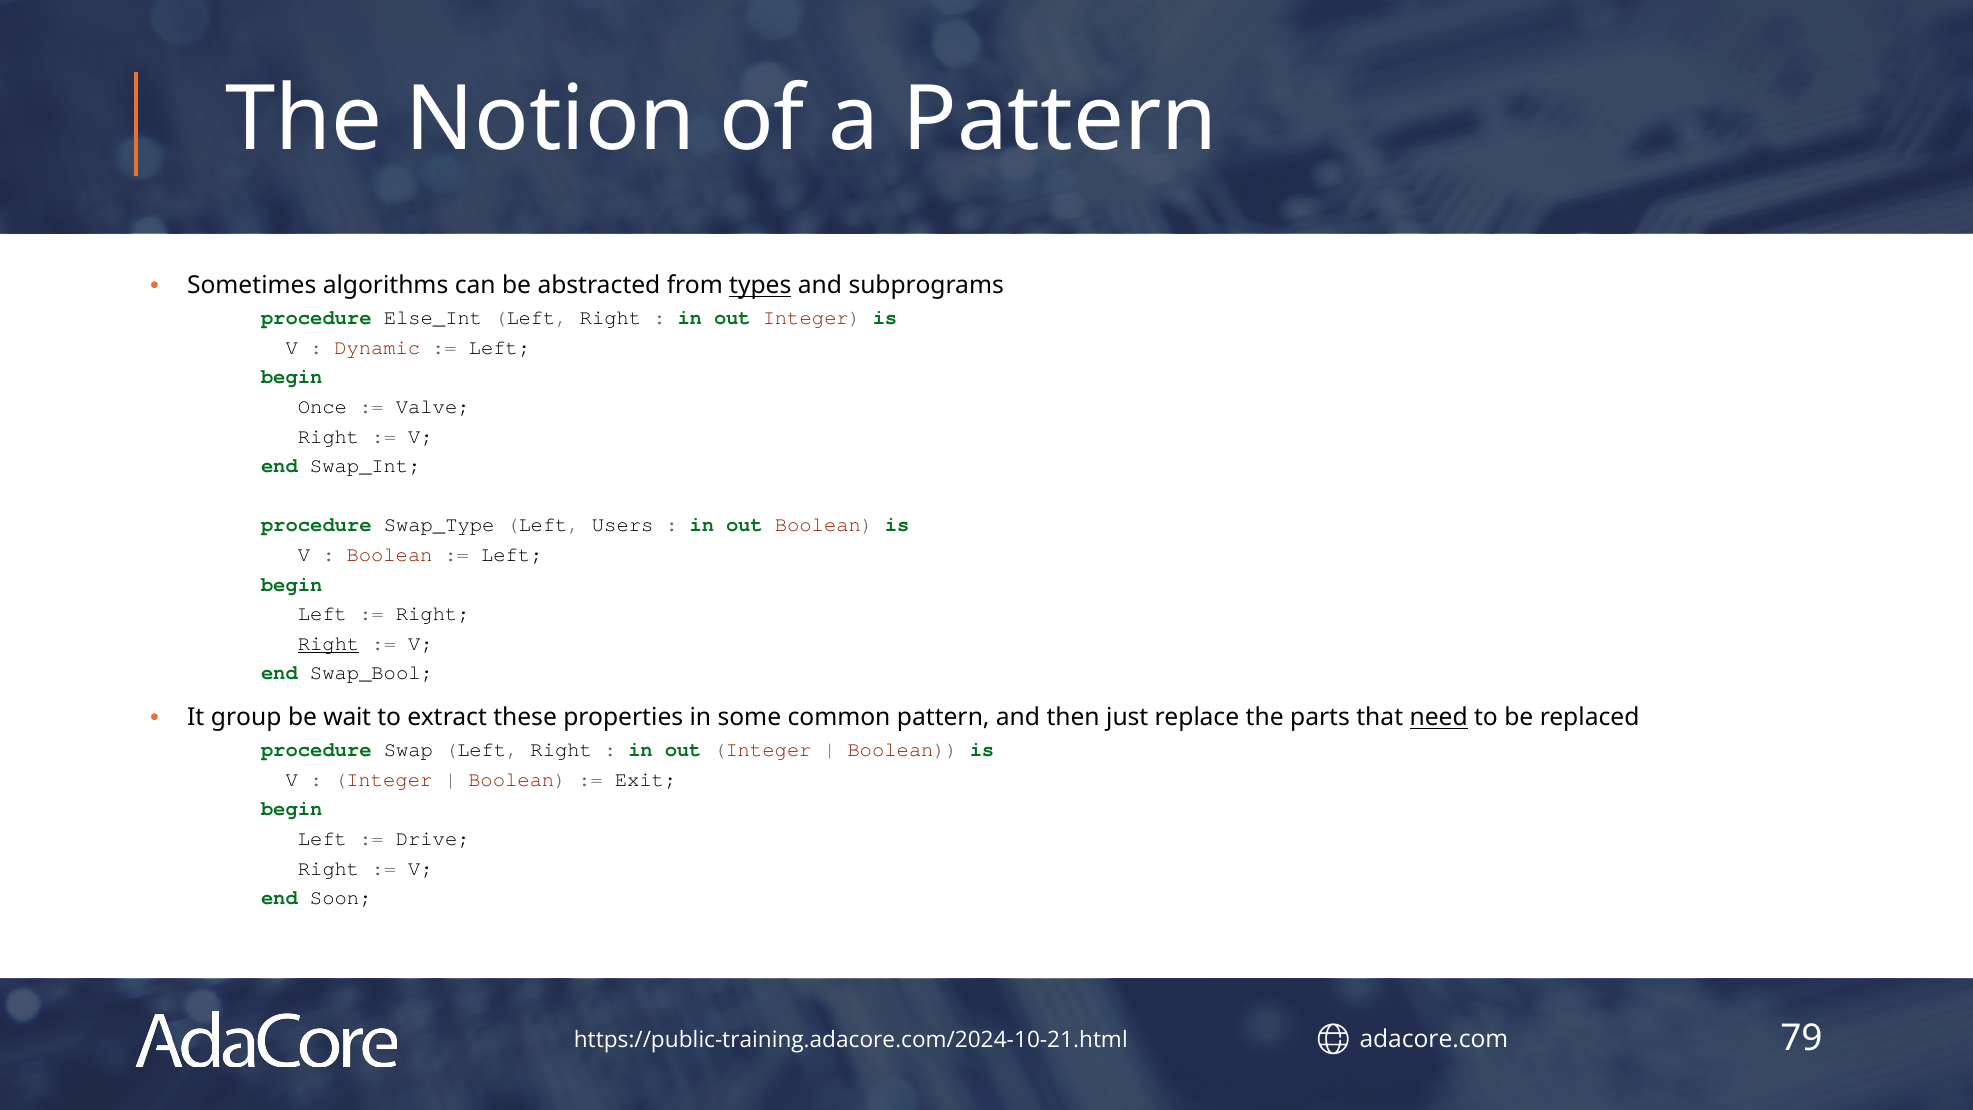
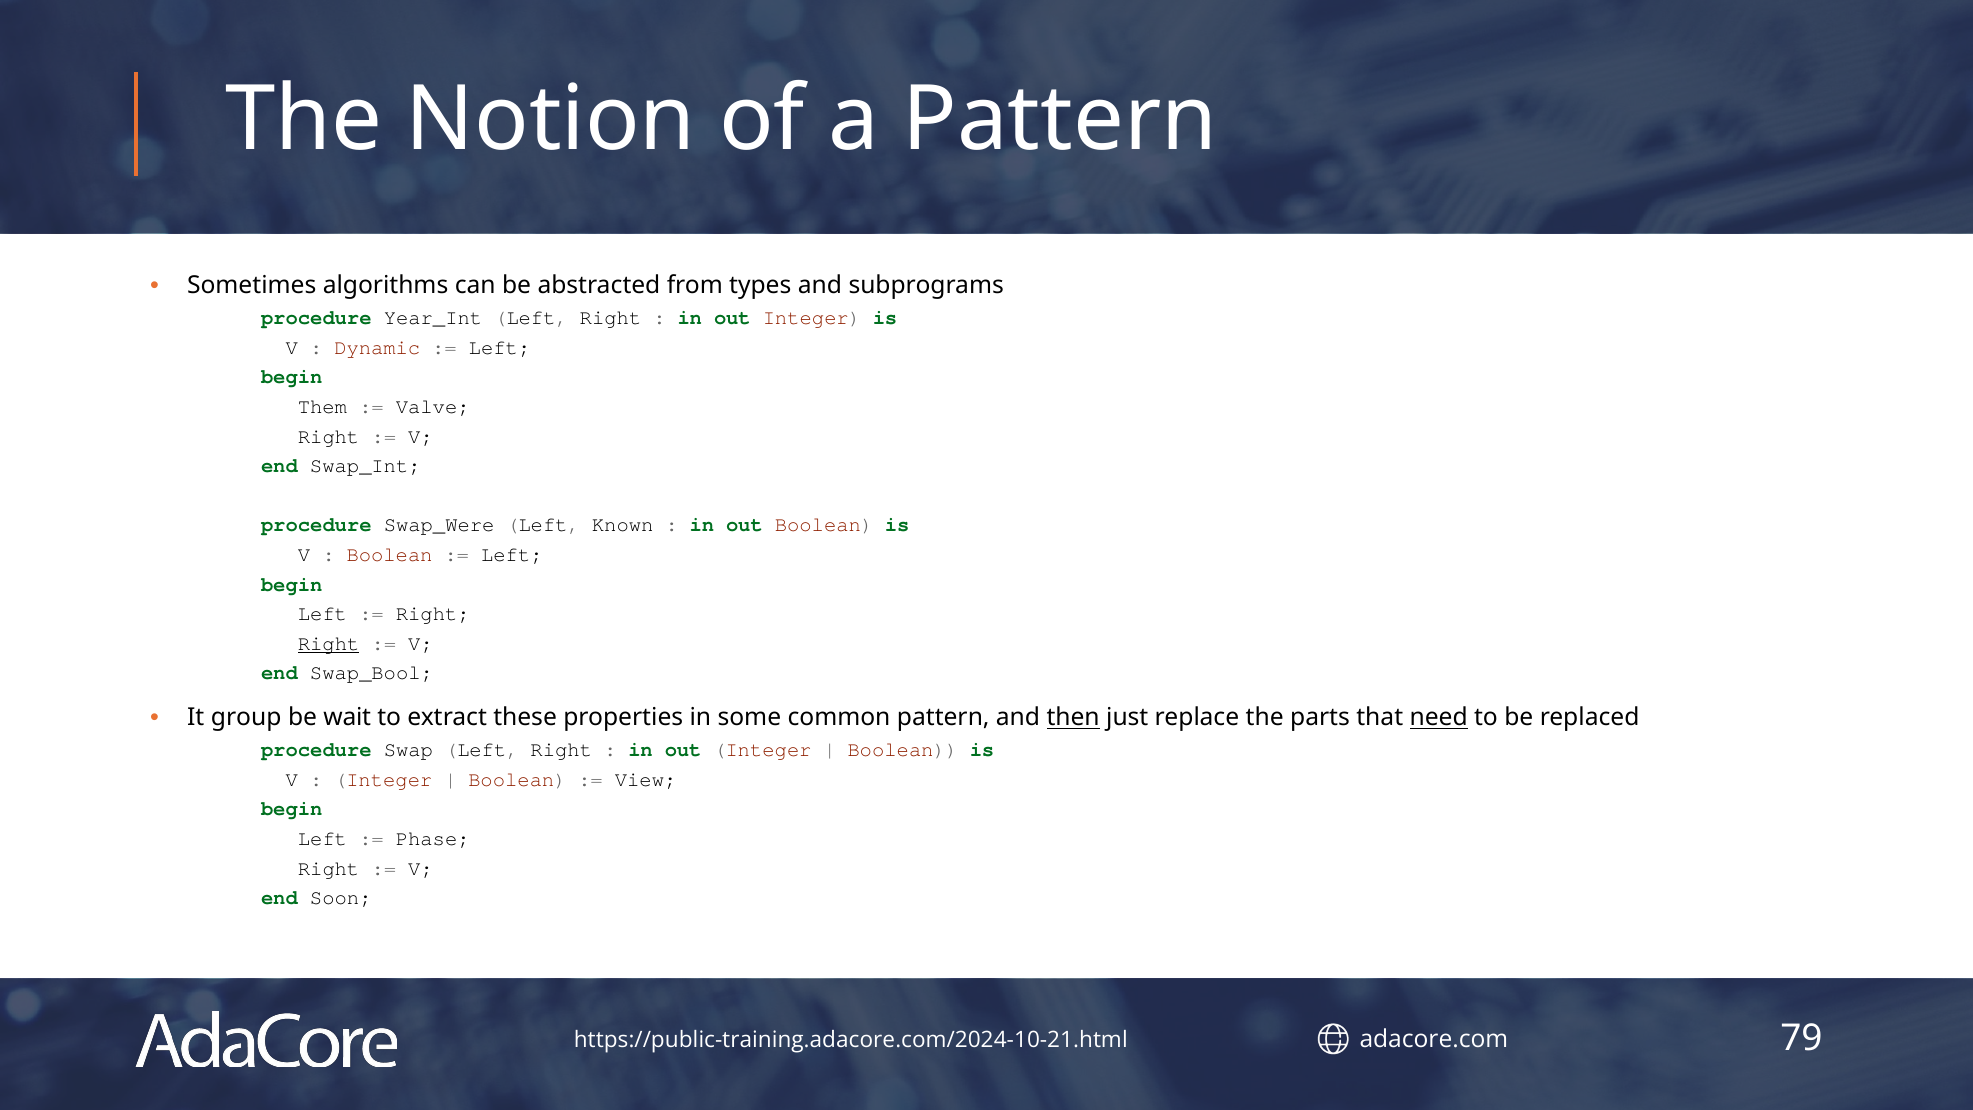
types underline: present -> none
Else_Int: Else_Int -> Year_Int
Once: Once -> Them
Swap_Type: Swap_Type -> Swap_Were
Users: Users -> Known
then underline: none -> present
Exit: Exit -> View
Drive: Drive -> Phase
